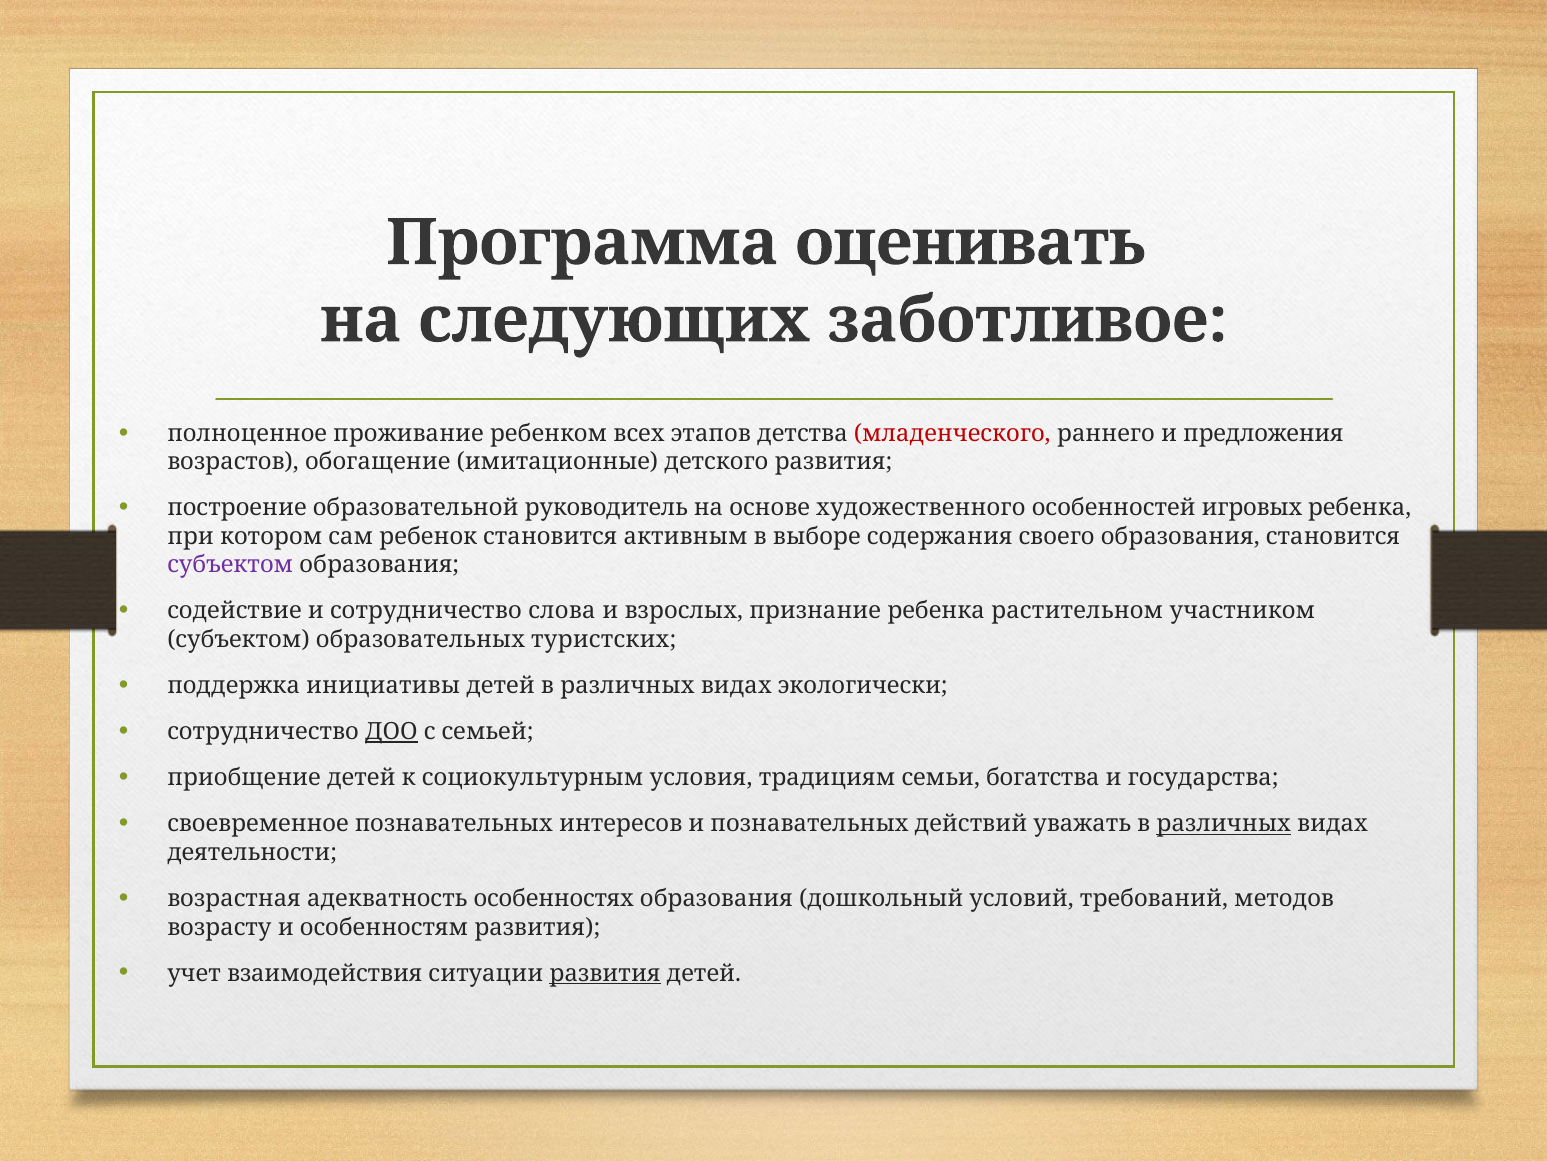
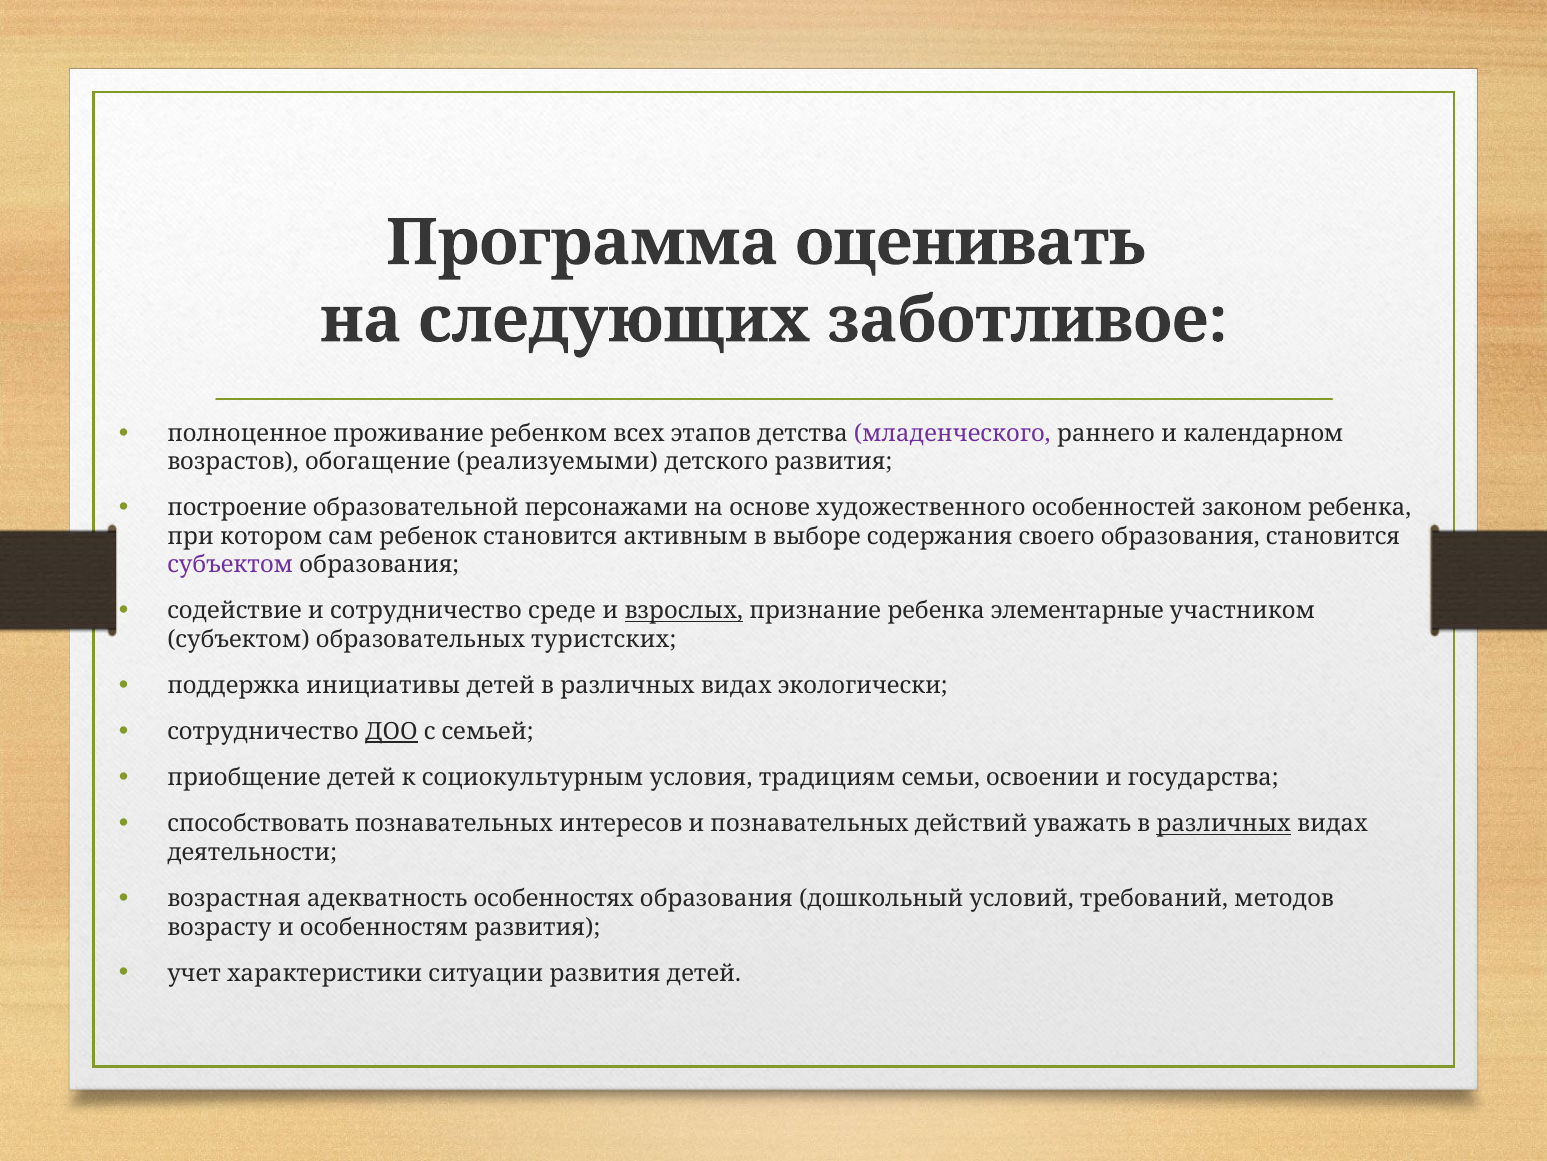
младенческого colour: red -> purple
предложения: предложения -> календарном
имитационные: имитационные -> реализуемыми
руководитель: руководитель -> персонажами
игровых: игровых -> законом
слова: слова -> среде
взрослых underline: none -> present
растительном: растительном -> элементарные
богатства: богатства -> освоении
своевременное: своевременное -> способствовать
взаимодействия: взаимодействия -> характеристики
развития at (605, 973) underline: present -> none
